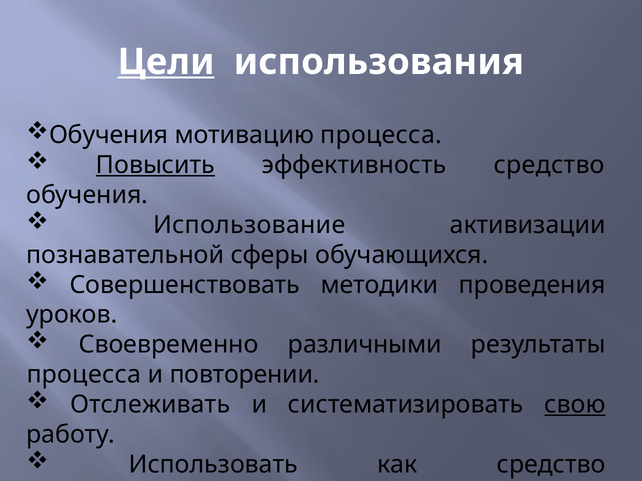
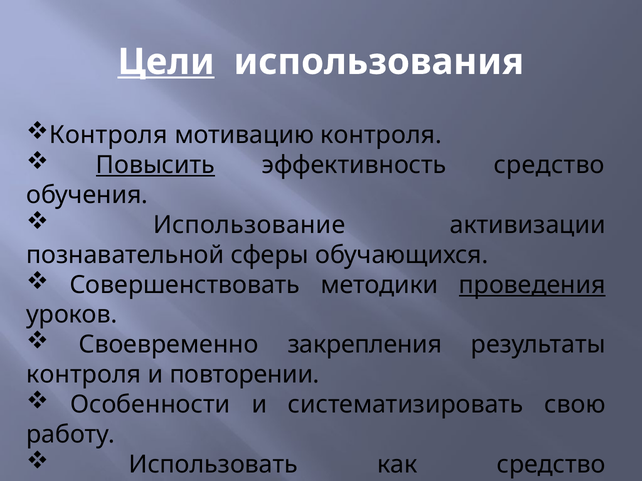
Обучения at (109, 135): Обучения -> Контроля
мотивацию процесса: процесса -> контроля
проведения underline: none -> present
различными: различными -> закрепления
процесса at (84, 375): процесса -> контроля
Отслеживать: Отслеживать -> Особенности
свою underline: present -> none
